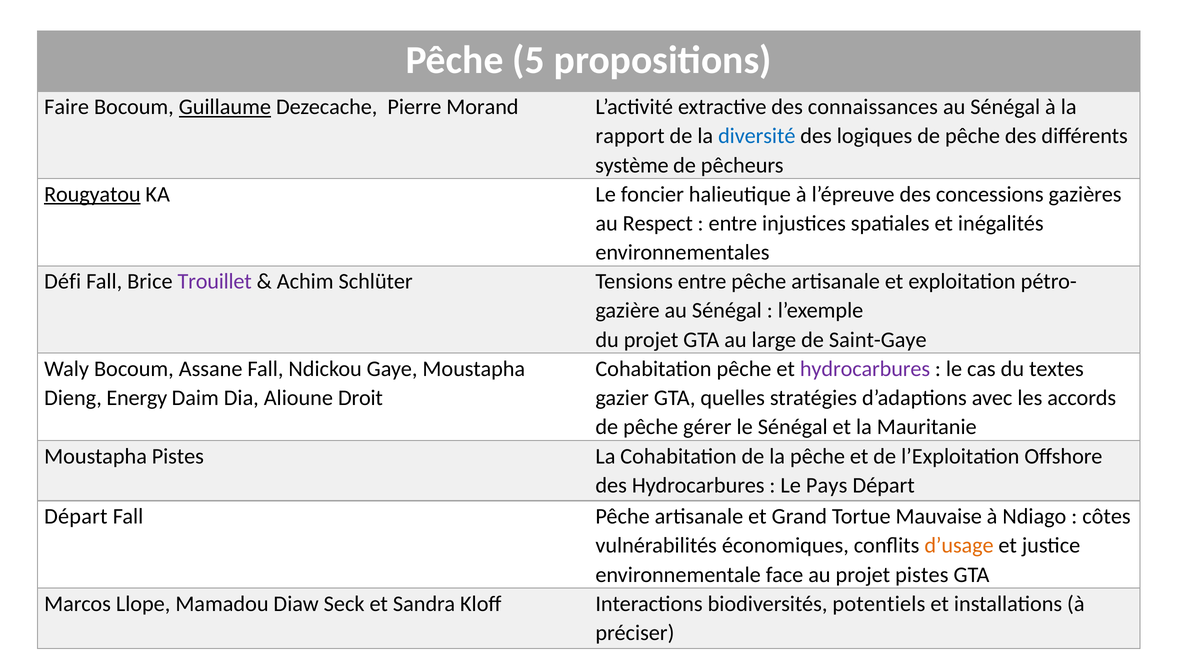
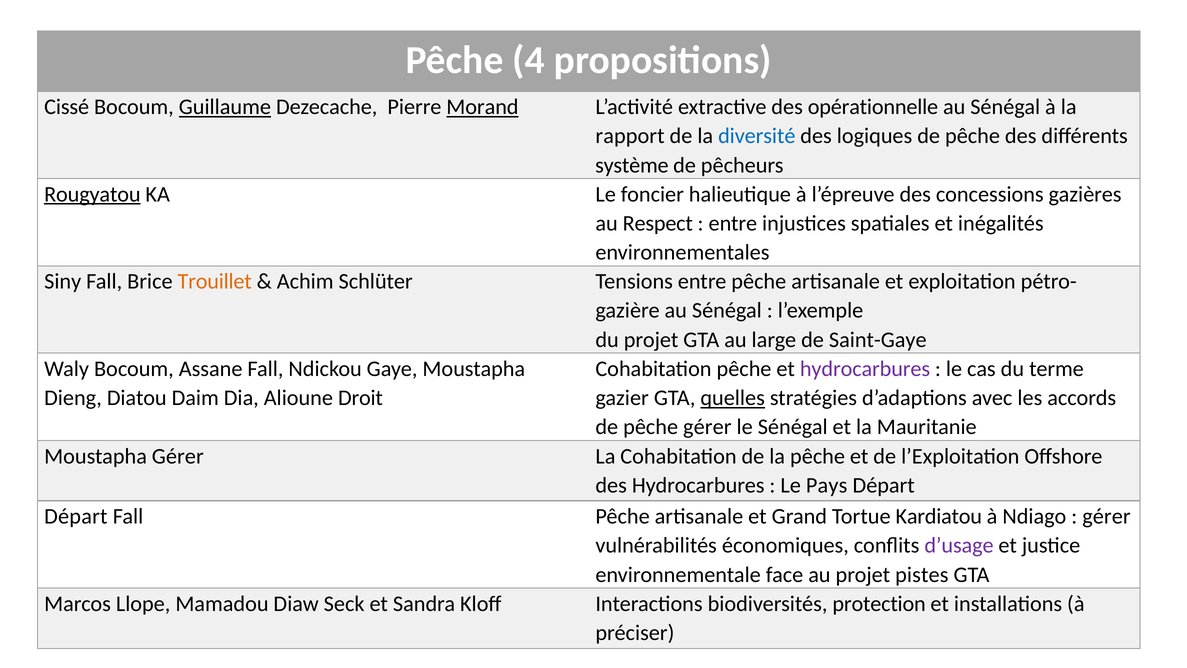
5: 5 -> 4
Faire: Faire -> Cissé
Morand underline: none -> present
connaissances: connaissances -> opérationnelle
Défi: Défi -> Siny
Trouillet colour: purple -> orange
textes: textes -> terme
Energy: Energy -> Diatou
quelles underline: none -> present
Moustapha Pistes: Pistes -> Gérer
Mauvaise: Mauvaise -> Kardiatou
côtes at (1106, 516): côtes -> gérer
d’usage colour: orange -> purple
potentiels: potentiels -> protection
